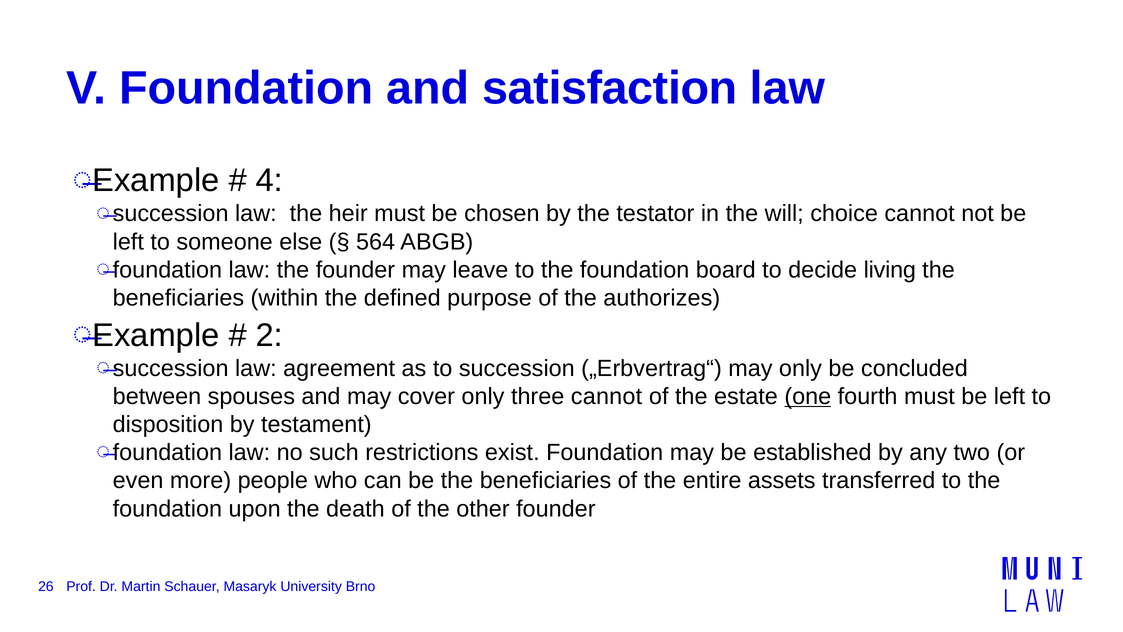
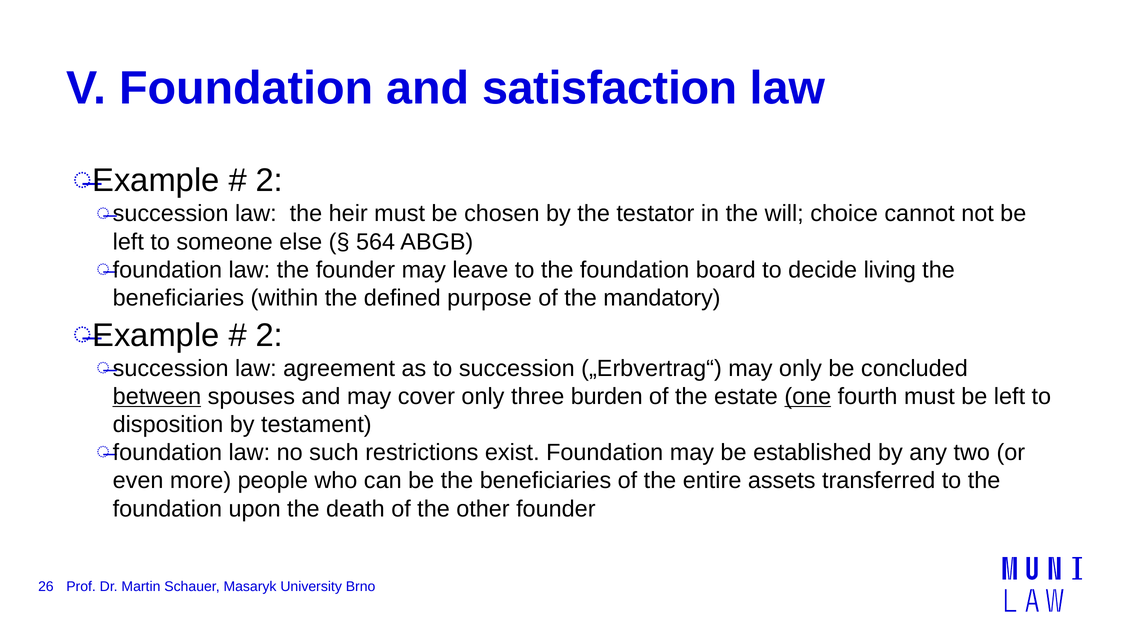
4 at (269, 181): 4 -> 2
authorizes: authorizes -> mandatory
between underline: none -> present
three cannot: cannot -> burden
